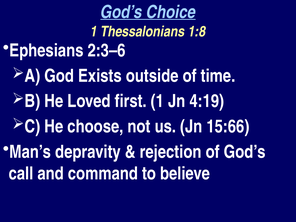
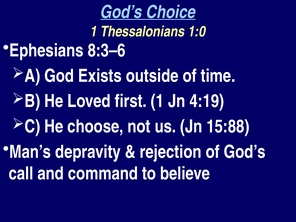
1:8: 1:8 -> 1:0
2:3–6: 2:3–6 -> 8:3–6
15:66: 15:66 -> 15:88
